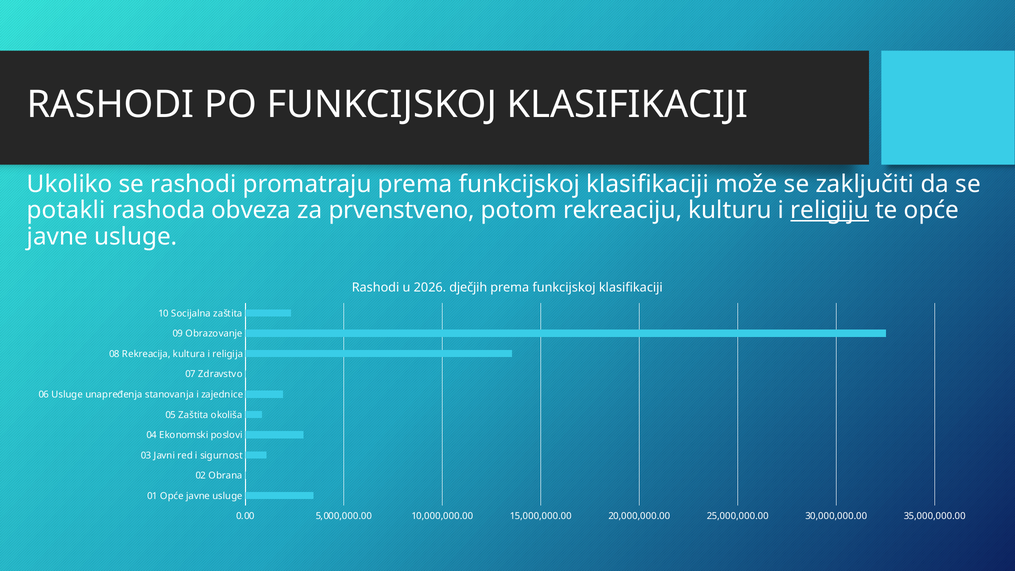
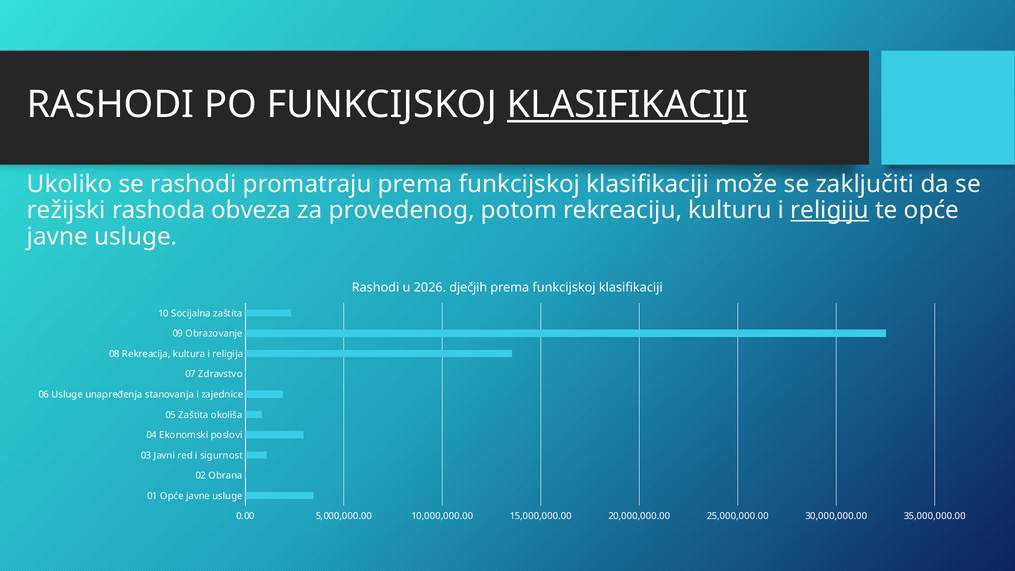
KLASIFIKACIJI at (628, 105) underline: none -> present
potakli: potakli -> režijski
prvenstveno: prvenstveno -> provedenog
